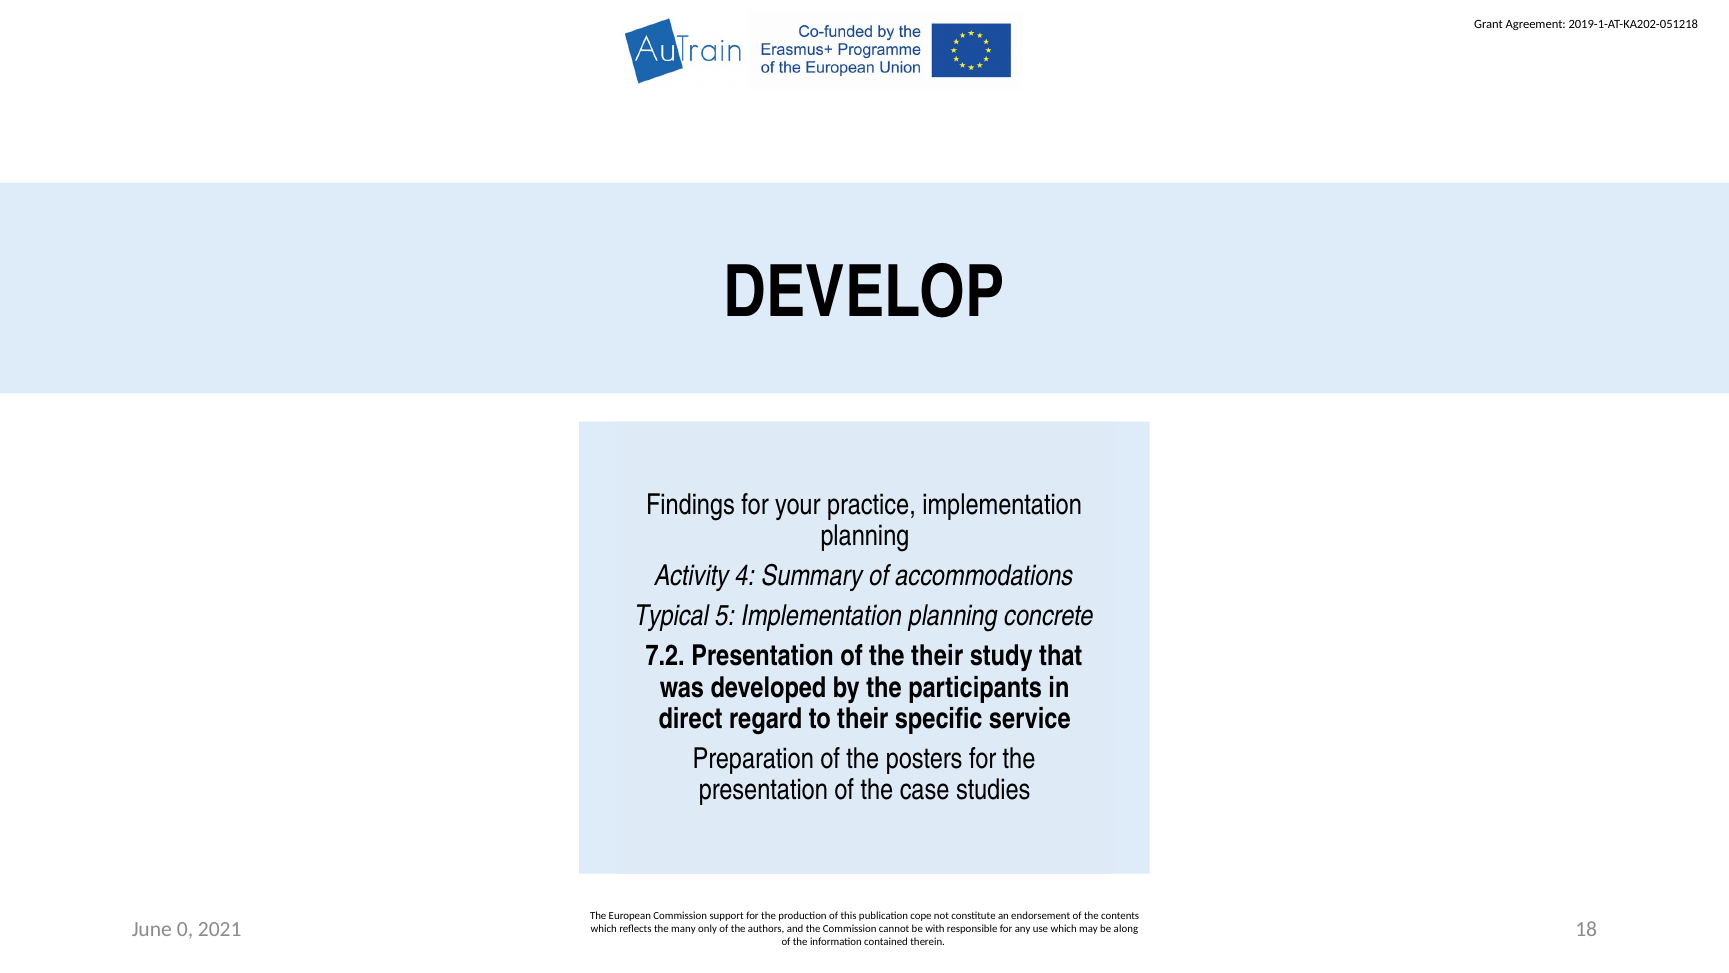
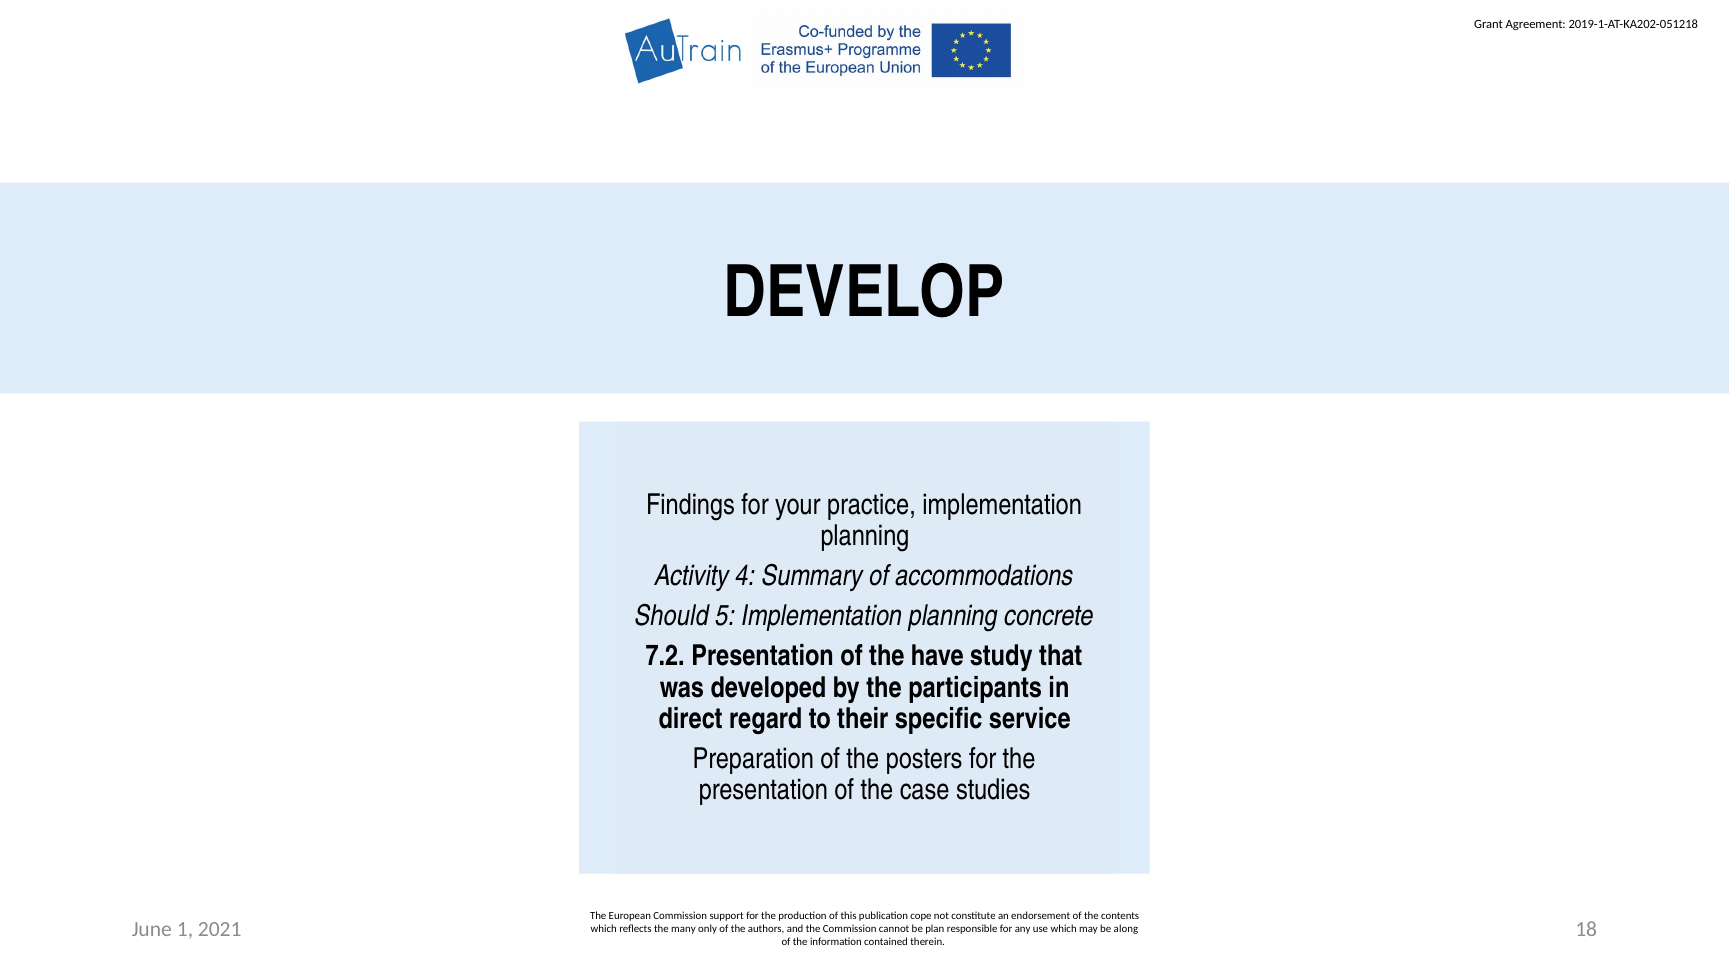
Typical: Typical -> Should
the their: their -> have
0: 0 -> 1
with: with -> plan
